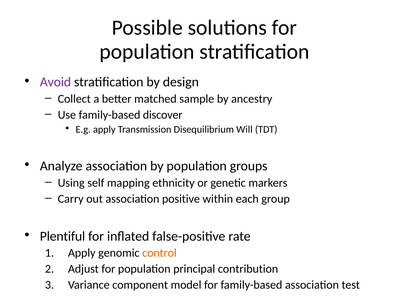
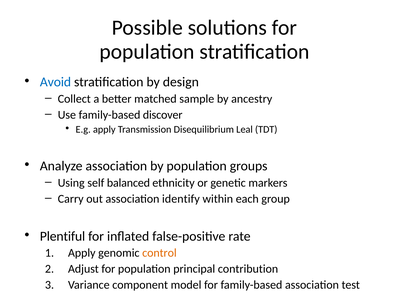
Avoid colour: purple -> blue
Will: Will -> Leal
mapping: mapping -> balanced
positive: positive -> identify
